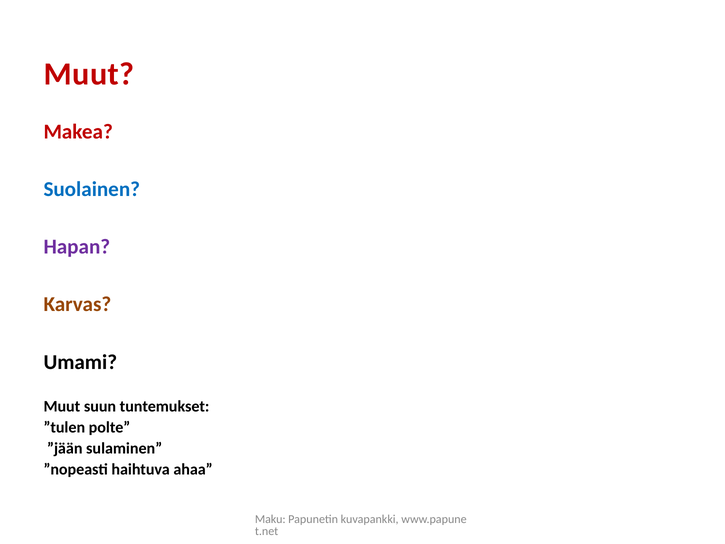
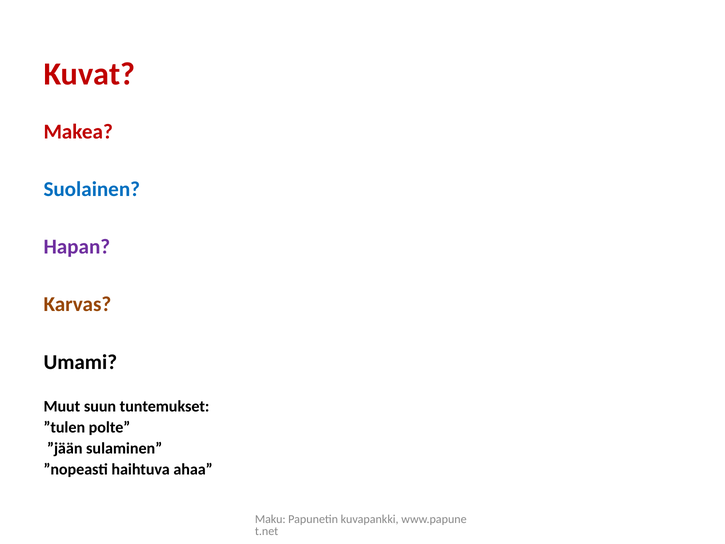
Muut at (89, 74): Muut -> Kuvat
